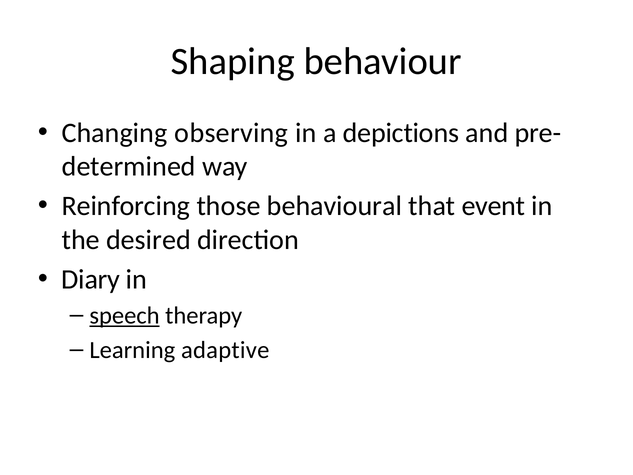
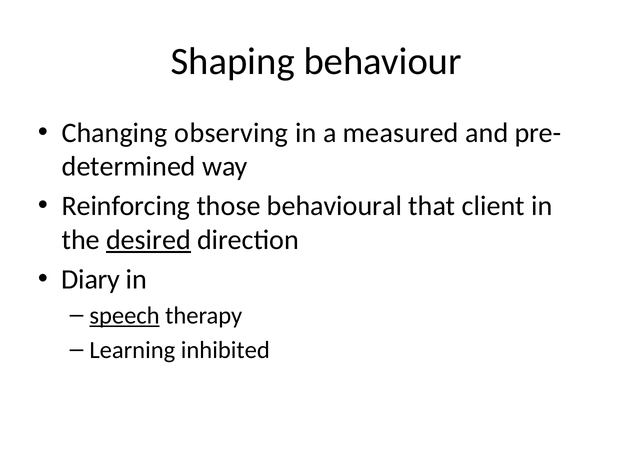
depictions: depictions -> measured
event: event -> client
desired underline: none -> present
adaptive: adaptive -> inhibited
